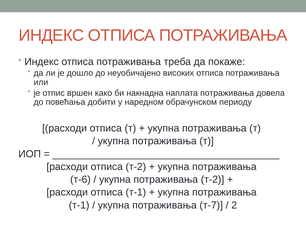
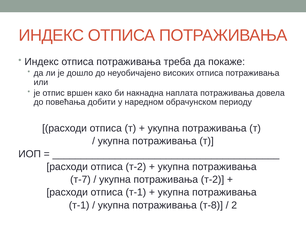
т-6: т-6 -> т-7
т-7: т-7 -> т-8
